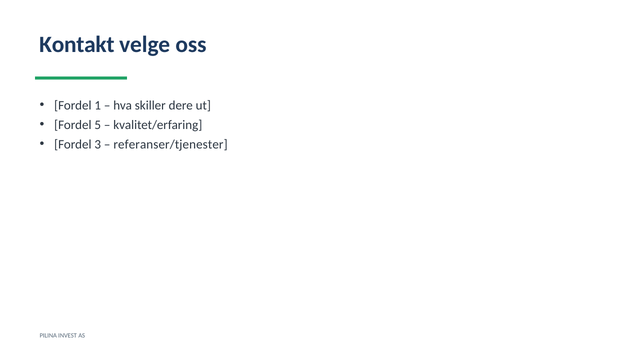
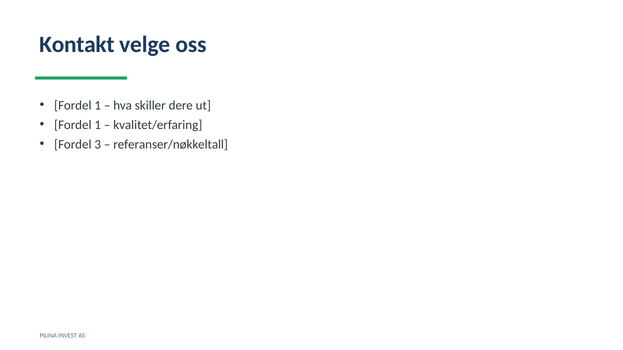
5 at (98, 125): 5 -> 1
referanser/tjenester: referanser/tjenester -> referanser/nøkkeltall
